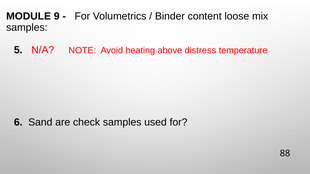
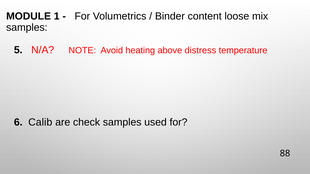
9: 9 -> 1
Sand: Sand -> Calib
